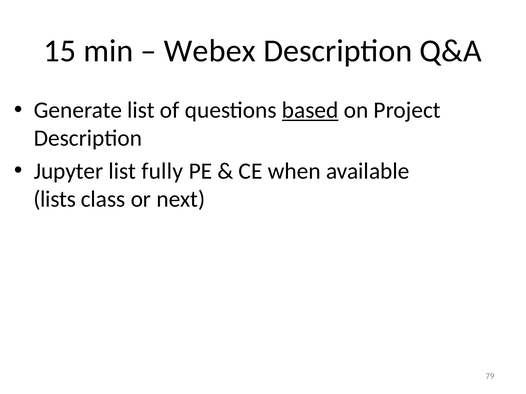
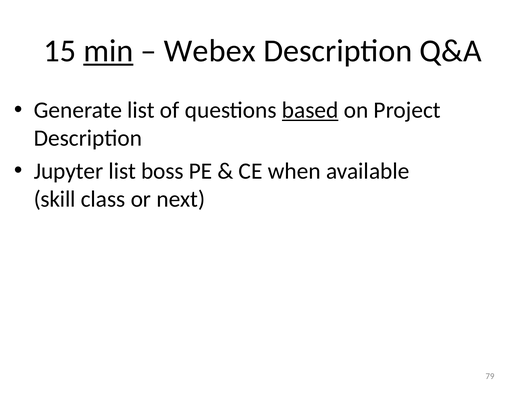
min underline: none -> present
fully: fully -> boss
lists: lists -> skill
